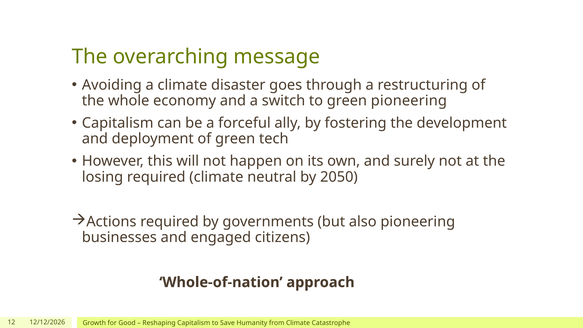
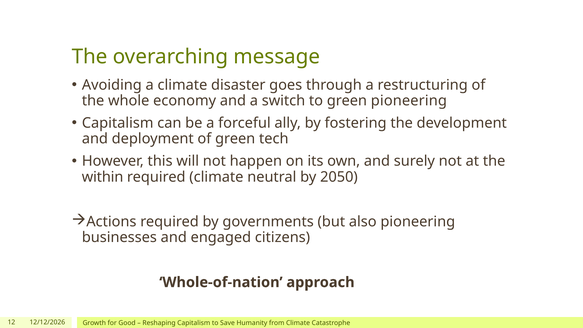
losing: losing -> within
